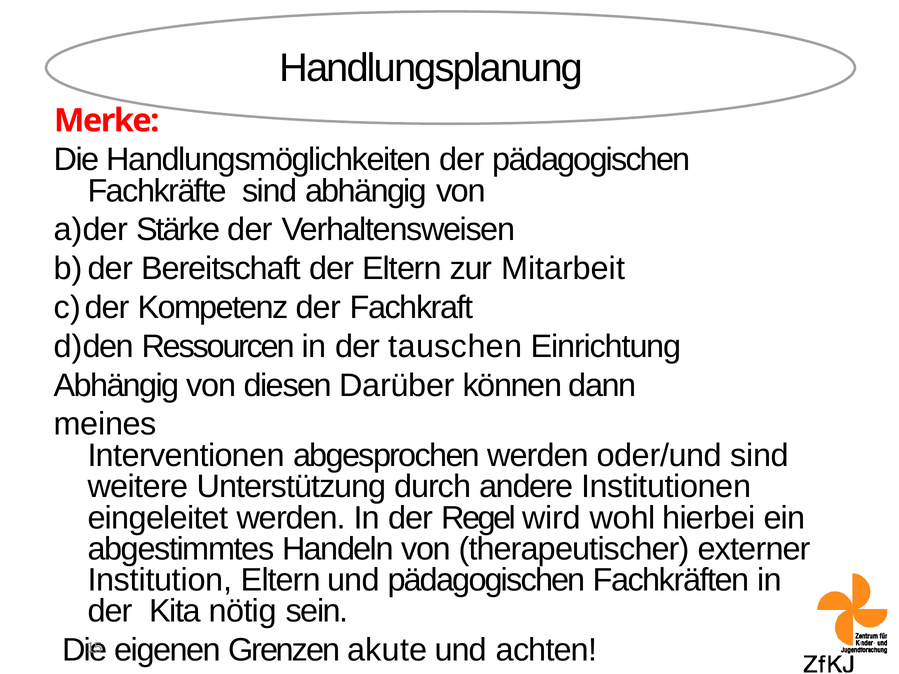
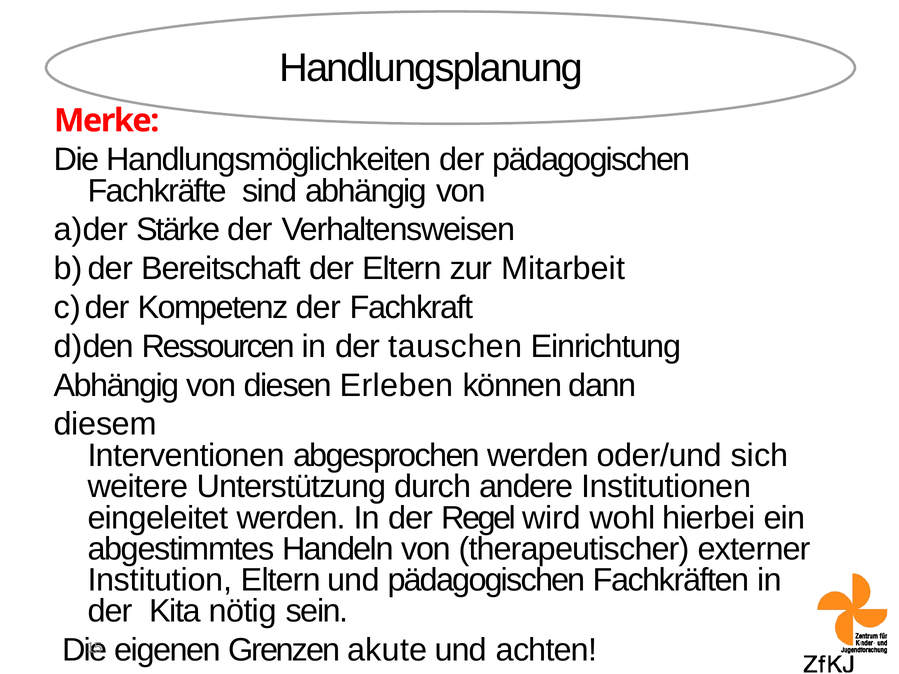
Darüber: Darüber -> Erleben
meines: meines -> diesem
oder/und sind: sind -> sich
